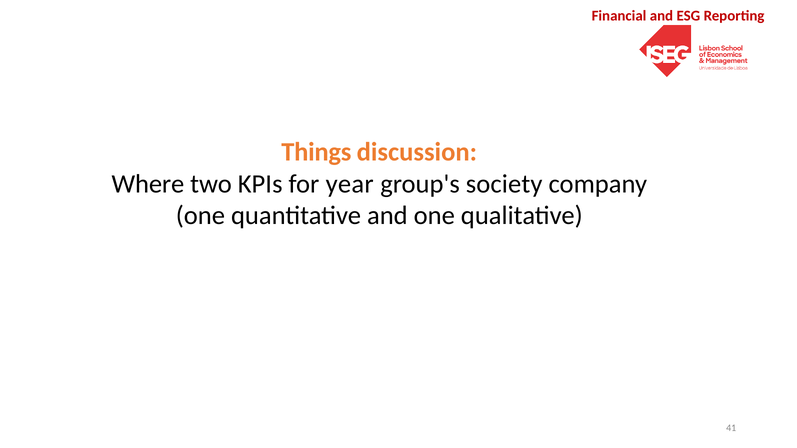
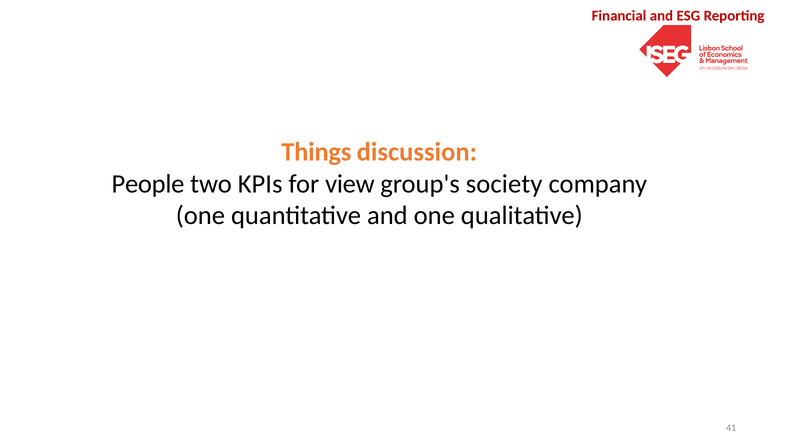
Where: Where -> People
year: year -> view
